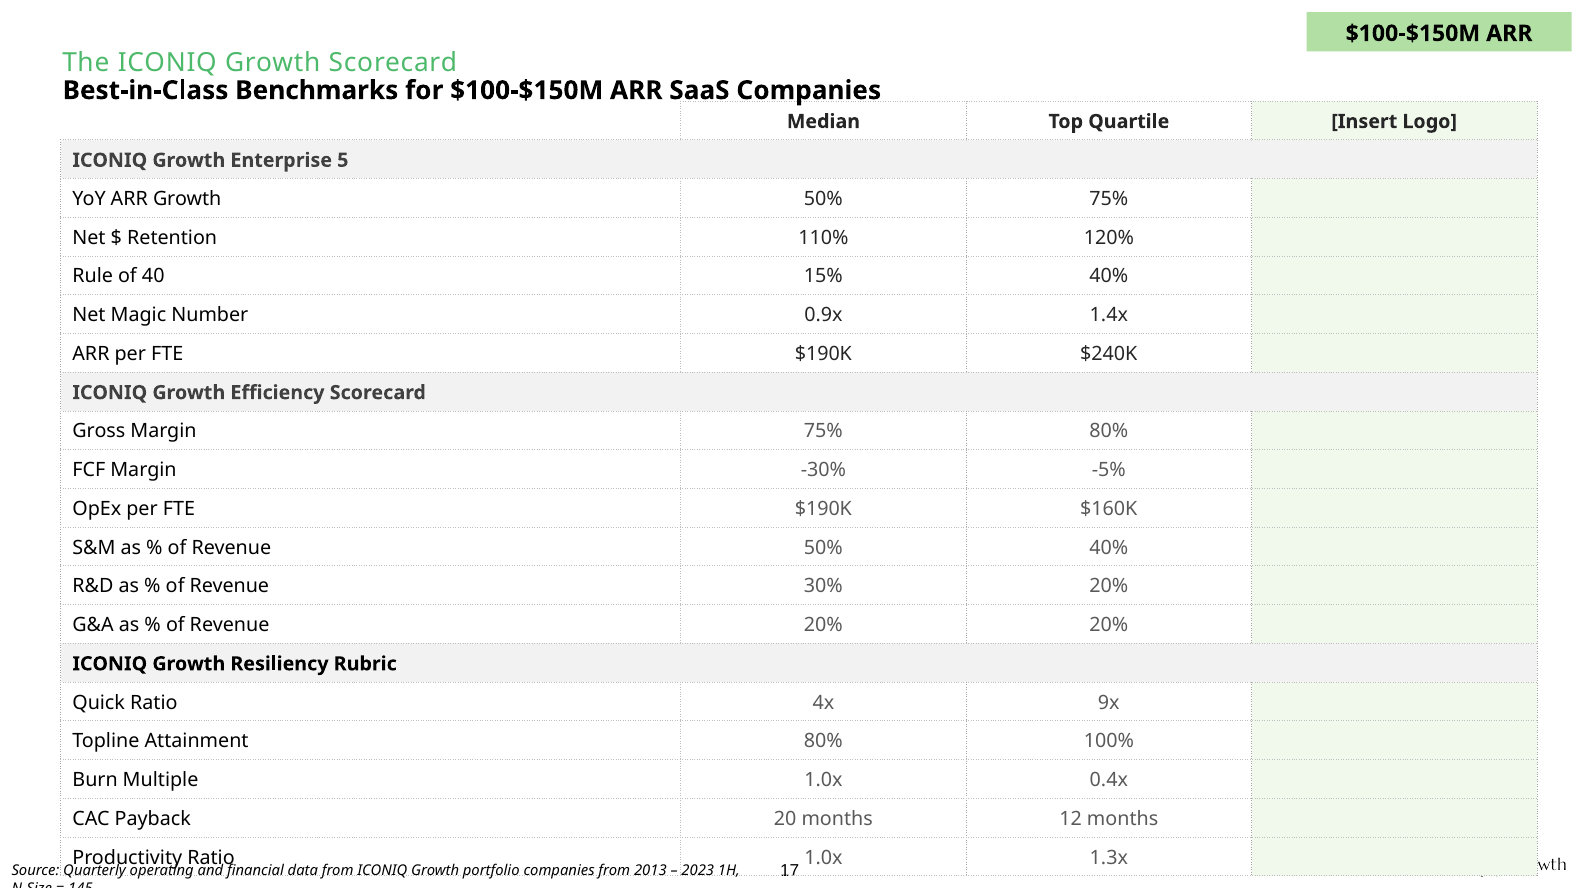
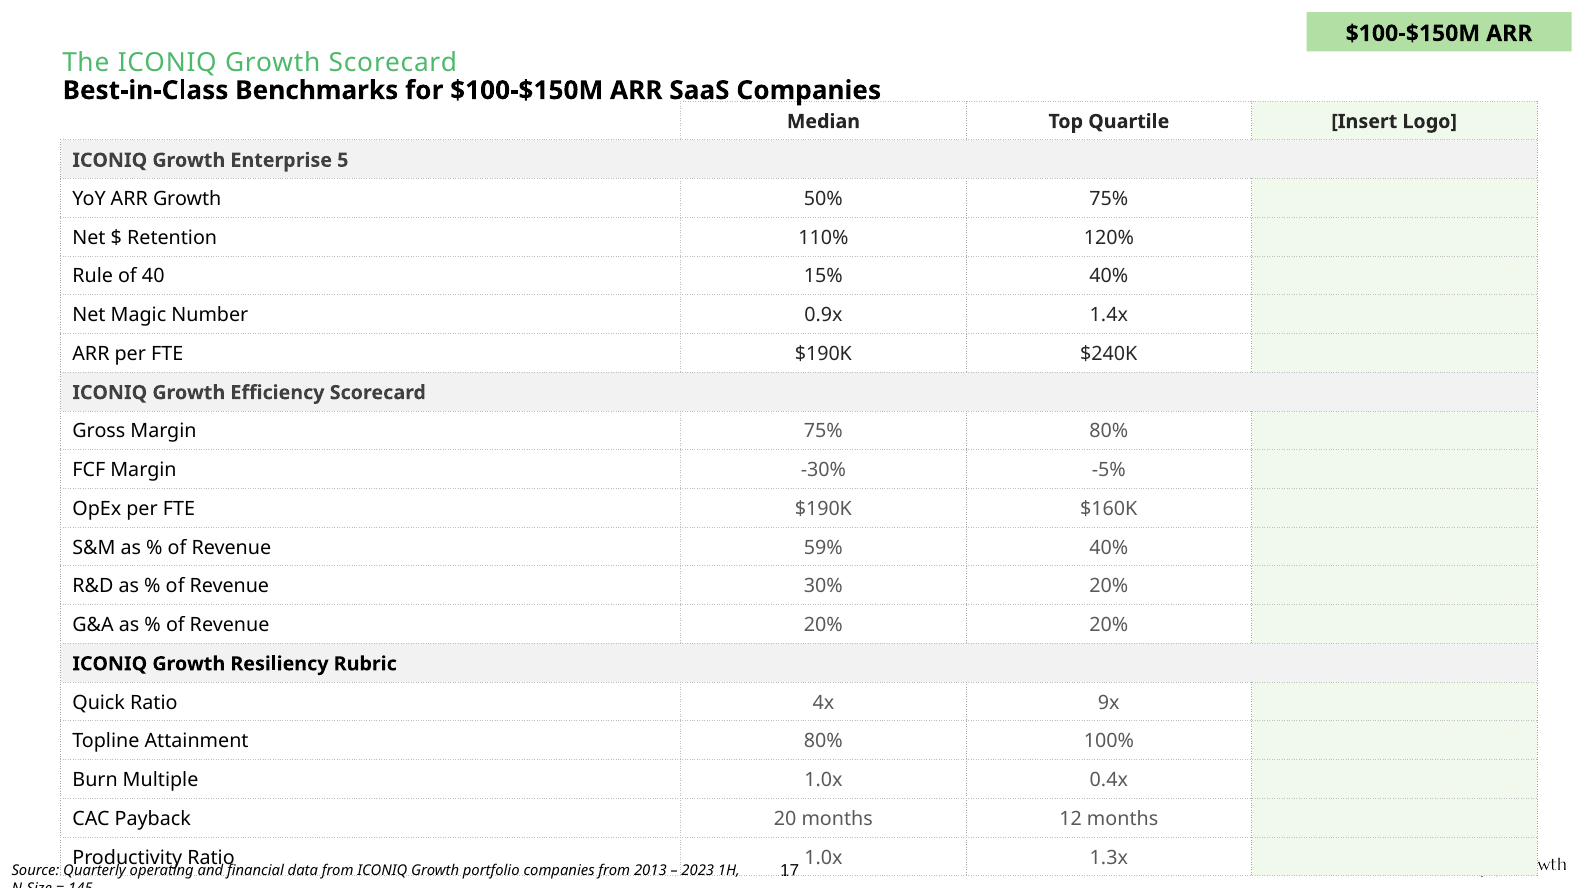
Revenue 50%: 50% -> 59%
